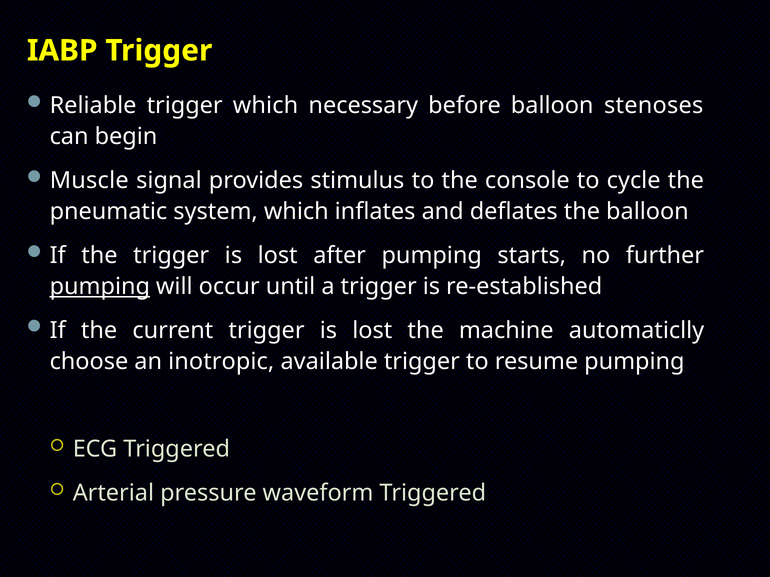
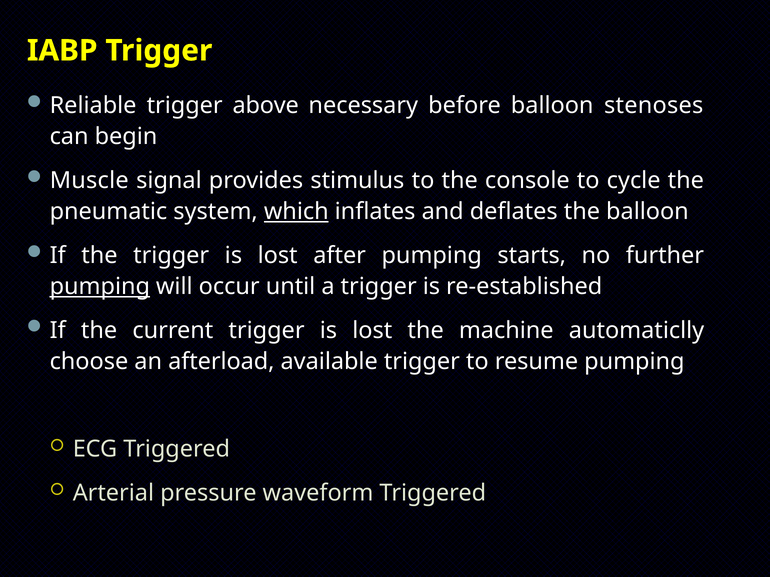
trigger which: which -> above
which at (296, 212) underline: none -> present
inotropic: inotropic -> afterload
